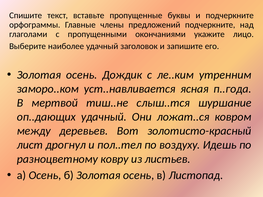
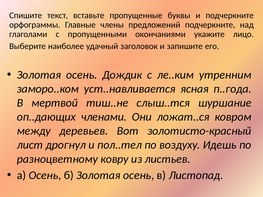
оп..дающих удачный: удачный -> членами
